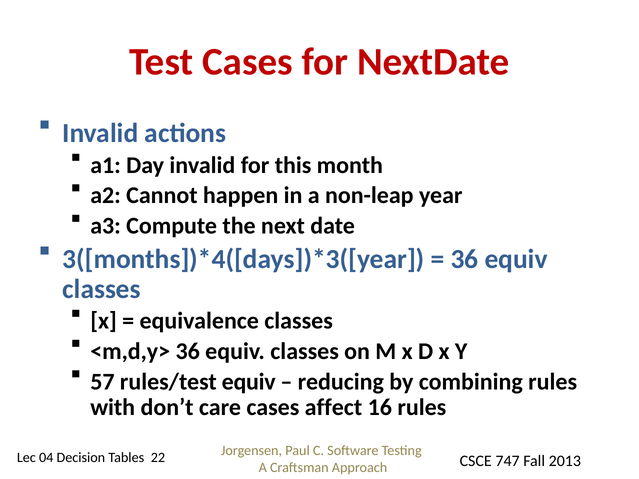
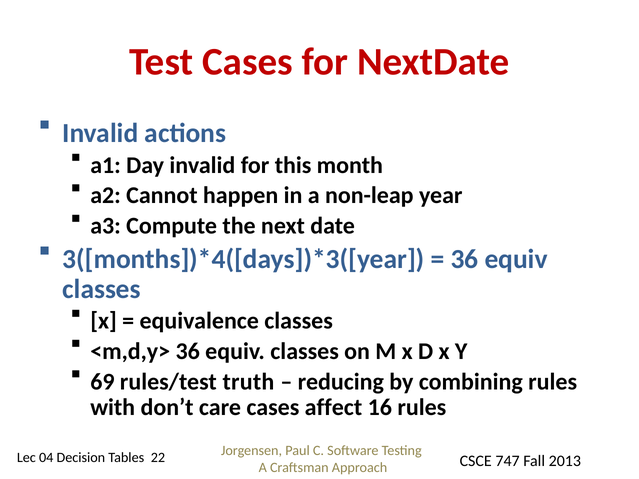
57: 57 -> 69
rules/test equiv: equiv -> truth
